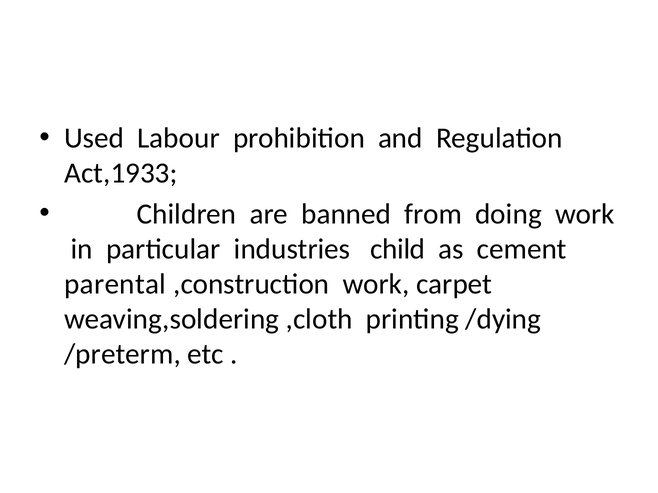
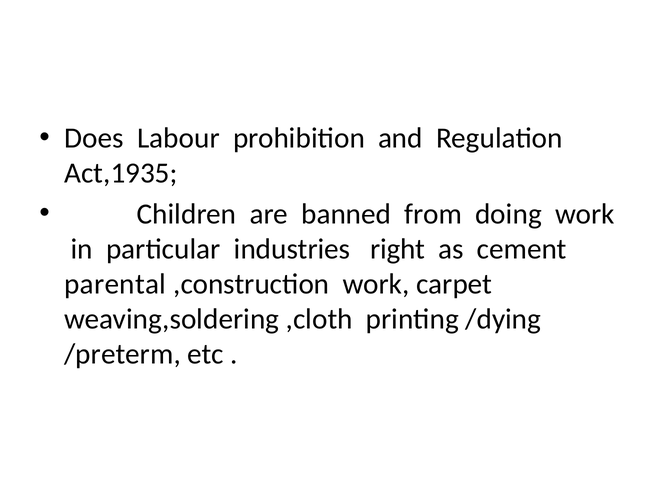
Used: Used -> Does
Act,1933: Act,1933 -> Act,1935
child: child -> right
